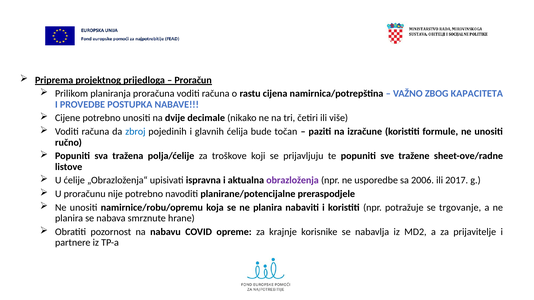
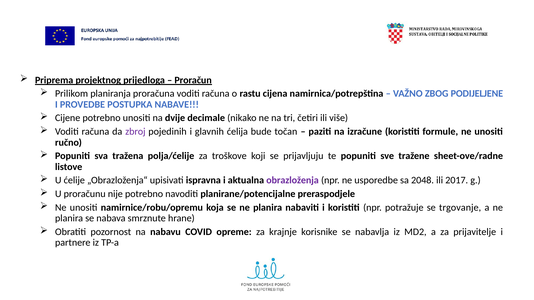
KAPACITETA: KAPACITETA -> PODIJELJENE
zbroj colour: blue -> purple
2006: 2006 -> 2048
